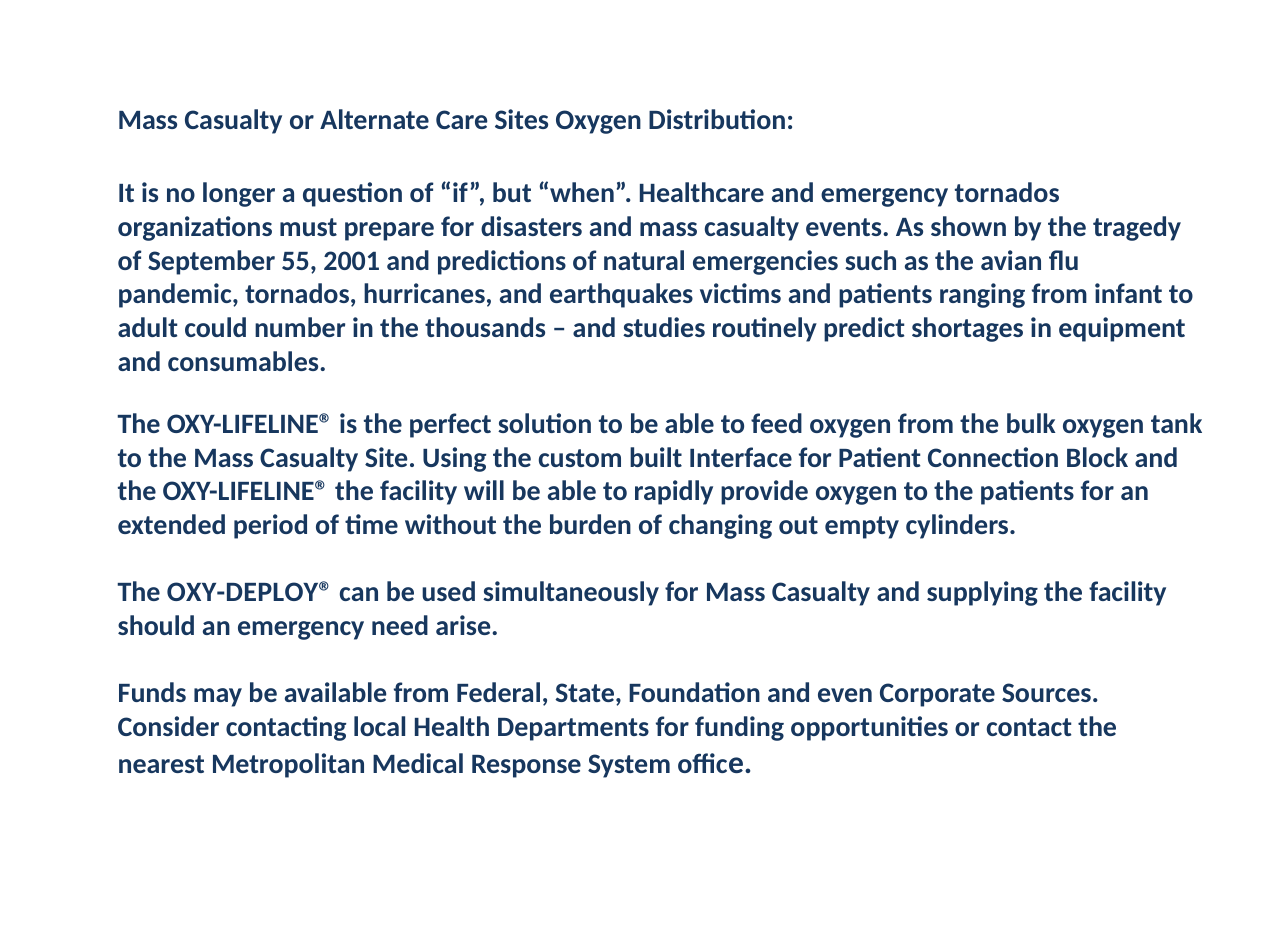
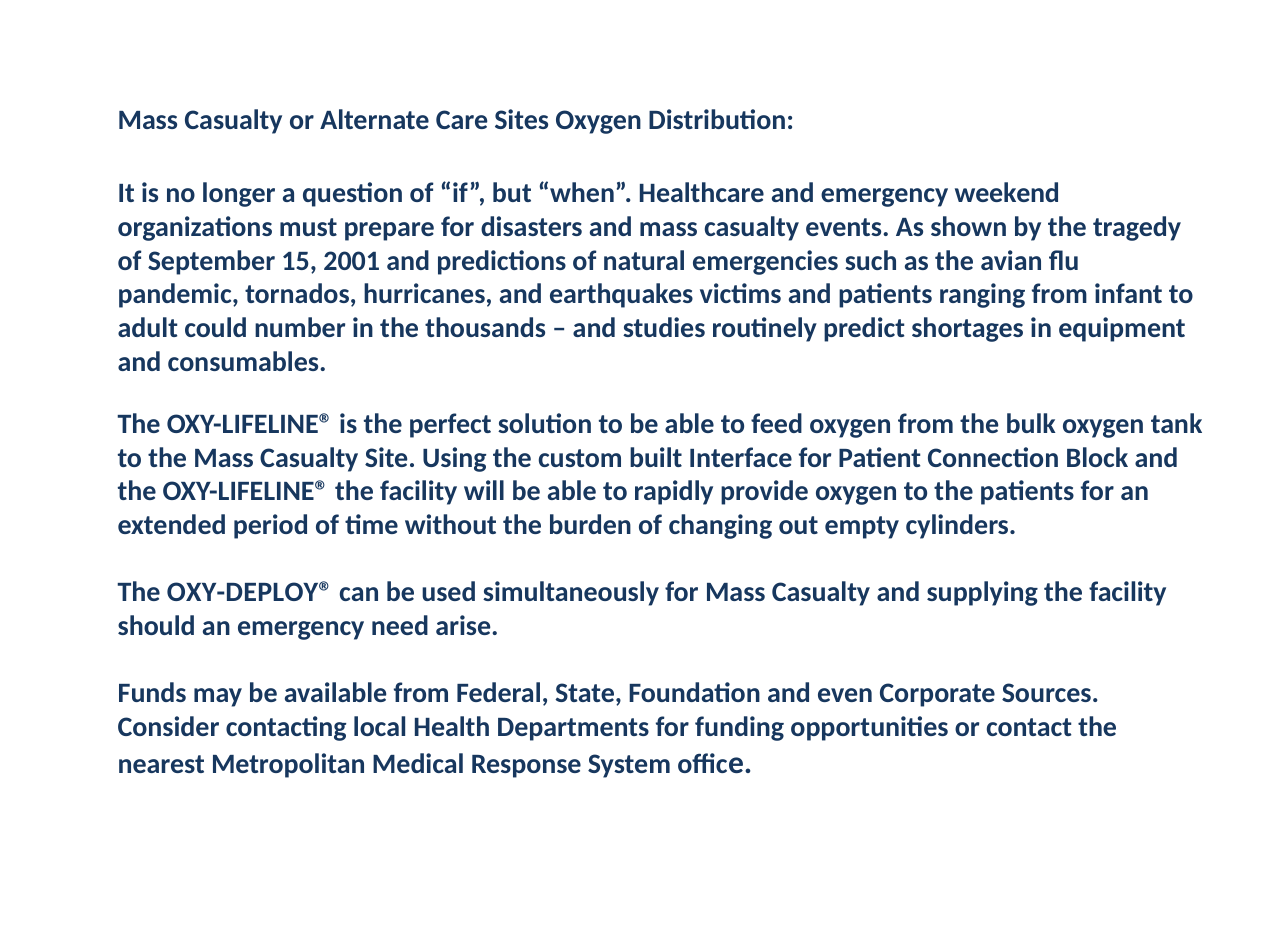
emergency tornados: tornados -> weekend
55: 55 -> 15
